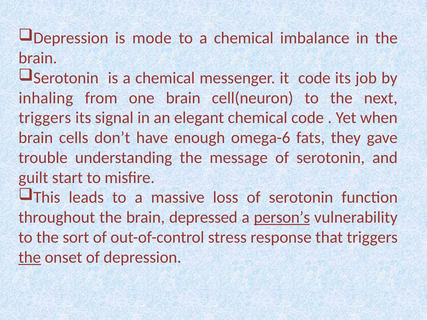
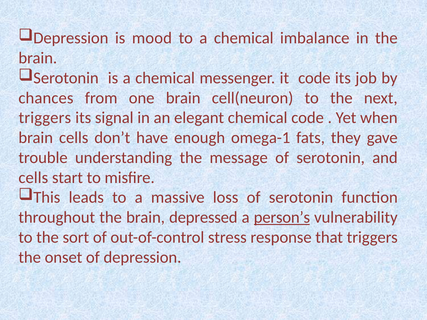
mode: mode -> mood
inhaling: inhaling -> chances
omega-6: omega-6 -> omega-1
guilt at (33, 178): guilt -> cells
the at (30, 257) underline: present -> none
